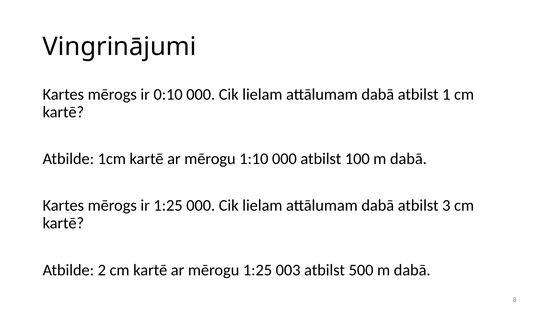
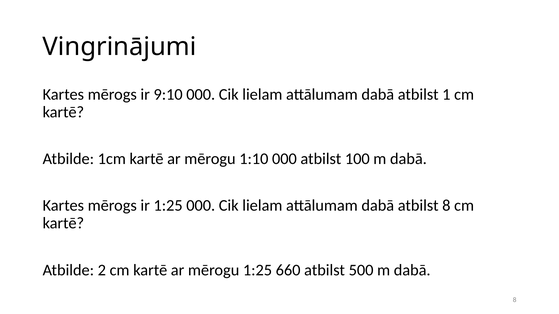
0:10: 0:10 -> 9:10
atbilst 3: 3 -> 8
003: 003 -> 660
